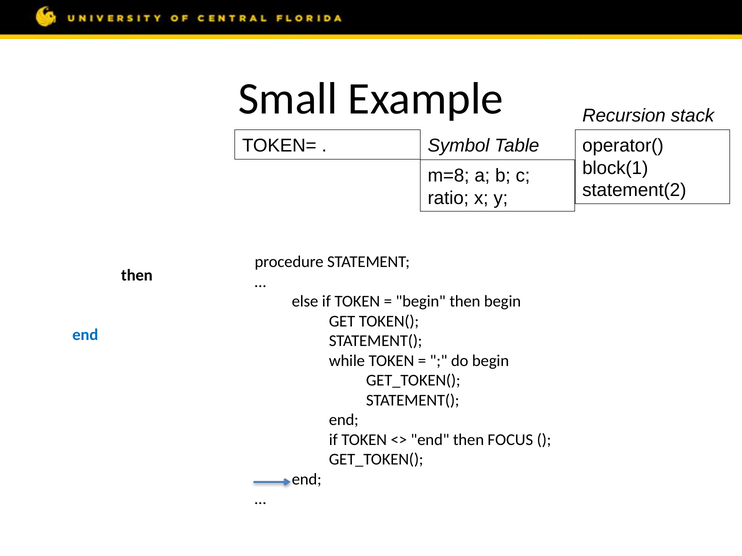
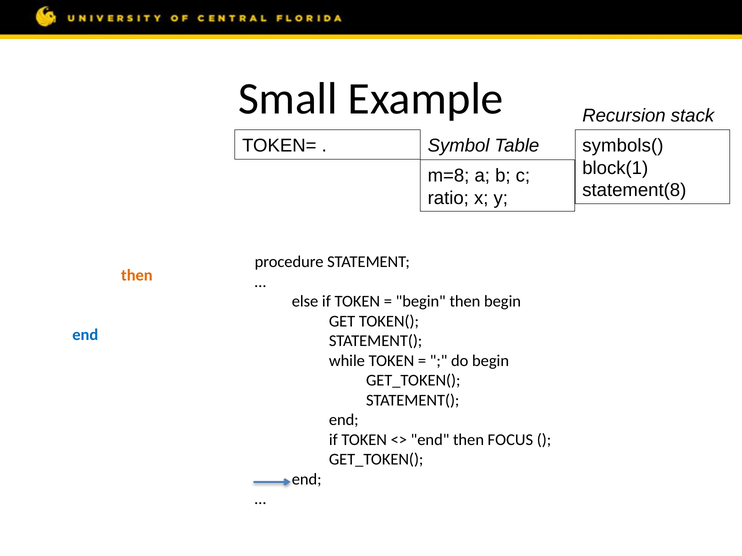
operator(: operator( -> symbols(
statement(2: statement(2 -> statement(8
then at (137, 276) colour: black -> orange
